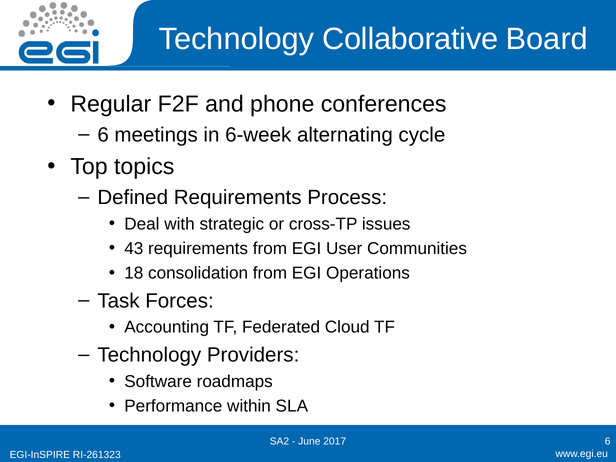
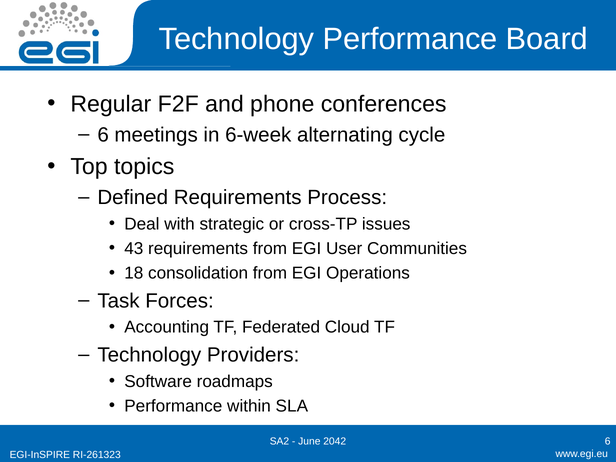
Technology Collaborative: Collaborative -> Performance
2017: 2017 -> 2042
